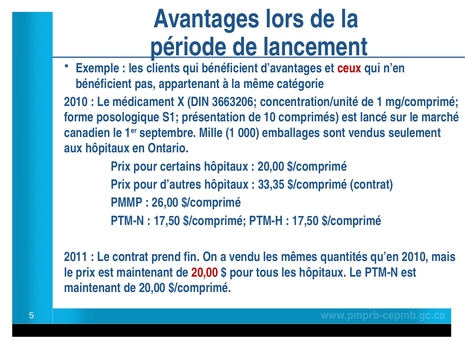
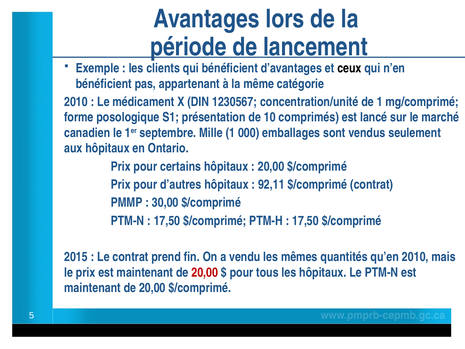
ceux colour: red -> black
3663206: 3663206 -> 1230567
33,35: 33,35 -> 92,11
26,00: 26,00 -> 30,00
2011: 2011 -> 2015
